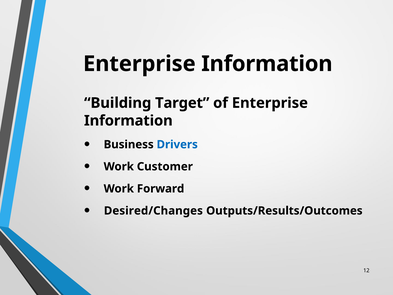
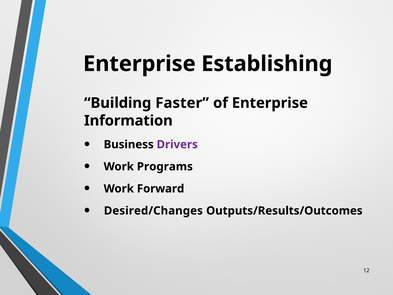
Information at (267, 64): Information -> Establishing
Target: Target -> Faster
Drivers colour: blue -> purple
Customer: Customer -> Programs
